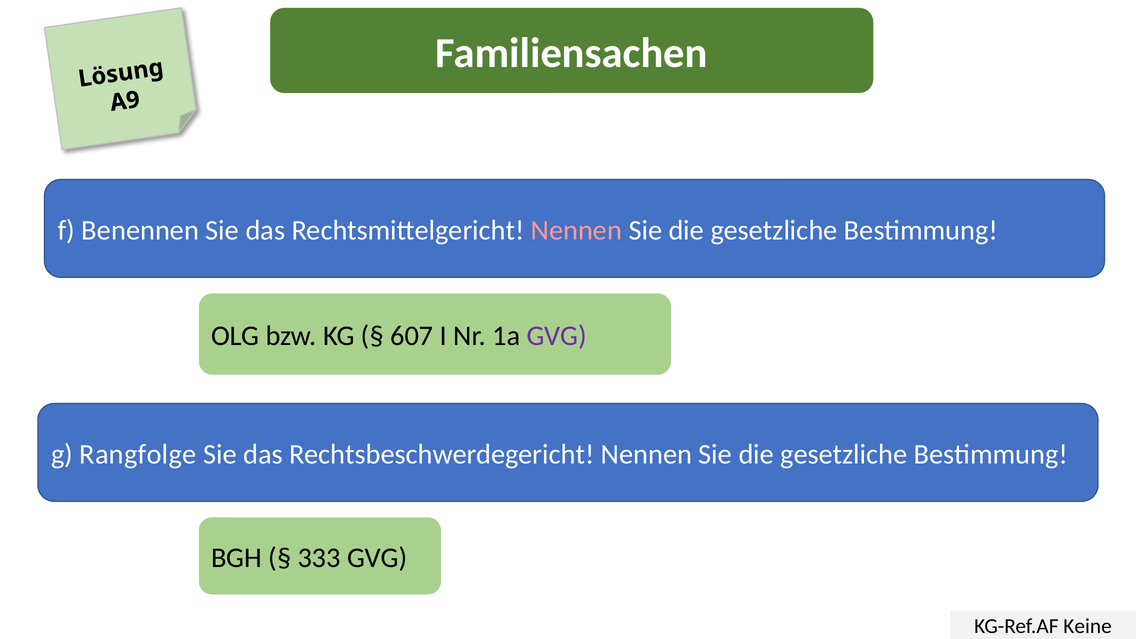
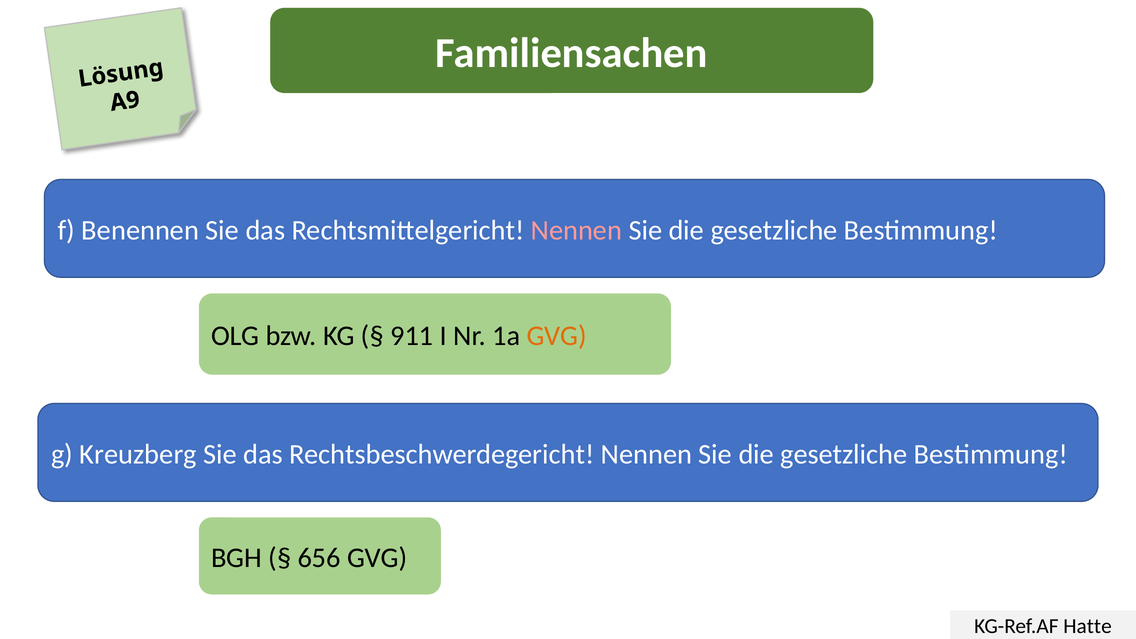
607: 607 -> 911
GVG at (557, 336) colour: purple -> orange
Rangfolge: Rangfolge -> Kreuzberg
333: 333 -> 656
Keine: Keine -> Hatte
